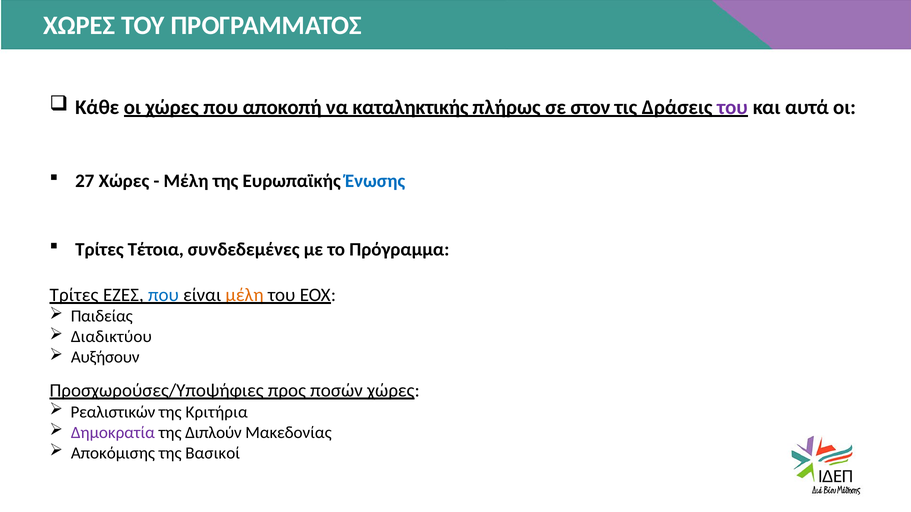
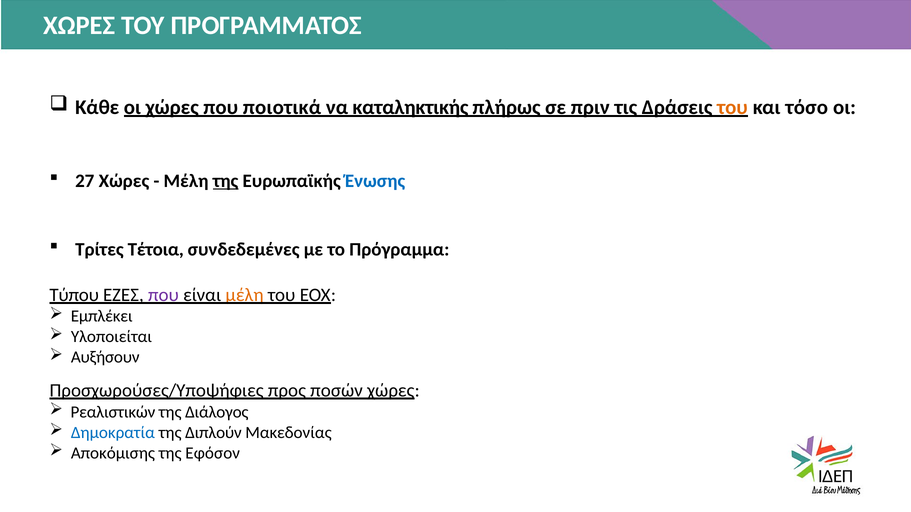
αποκοπή: αποκοπή -> ποιοτικά
στον: στον -> πριν
του at (732, 107) colour: purple -> orange
αυτά: αυτά -> τόσο
της at (226, 181) underline: none -> present
Τρίτες at (74, 295): Τρίτες -> Τύπου
που at (163, 295) colour: blue -> purple
Παιδείας: Παιδείας -> Εμπλέκει
Διαδικτύου: Διαδικτύου -> Υλοποιείται
Κριτήρια: Κριτήρια -> Διάλογος
Δημοκρατία colour: purple -> blue
Βασικοί: Βασικοί -> Εφόσον
